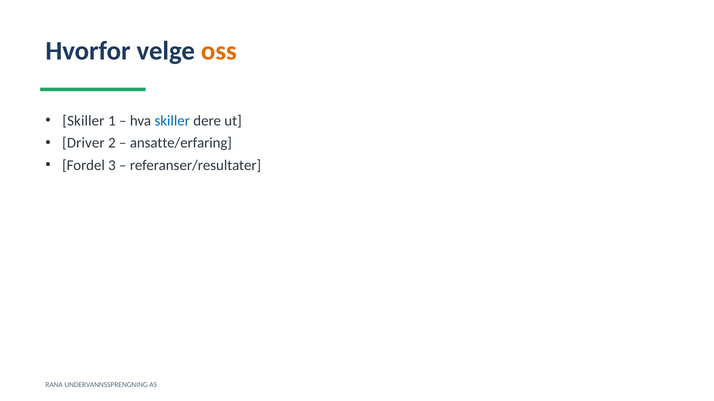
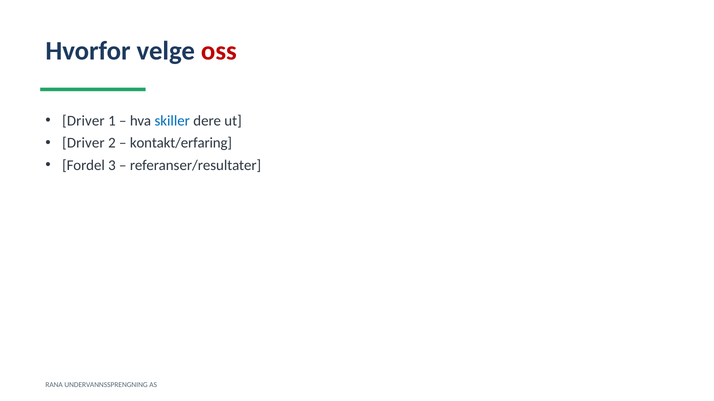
oss colour: orange -> red
Skiller at (83, 121): Skiller -> Driver
ansatte/erfaring: ansatte/erfaring -> kontakt/erfaring
